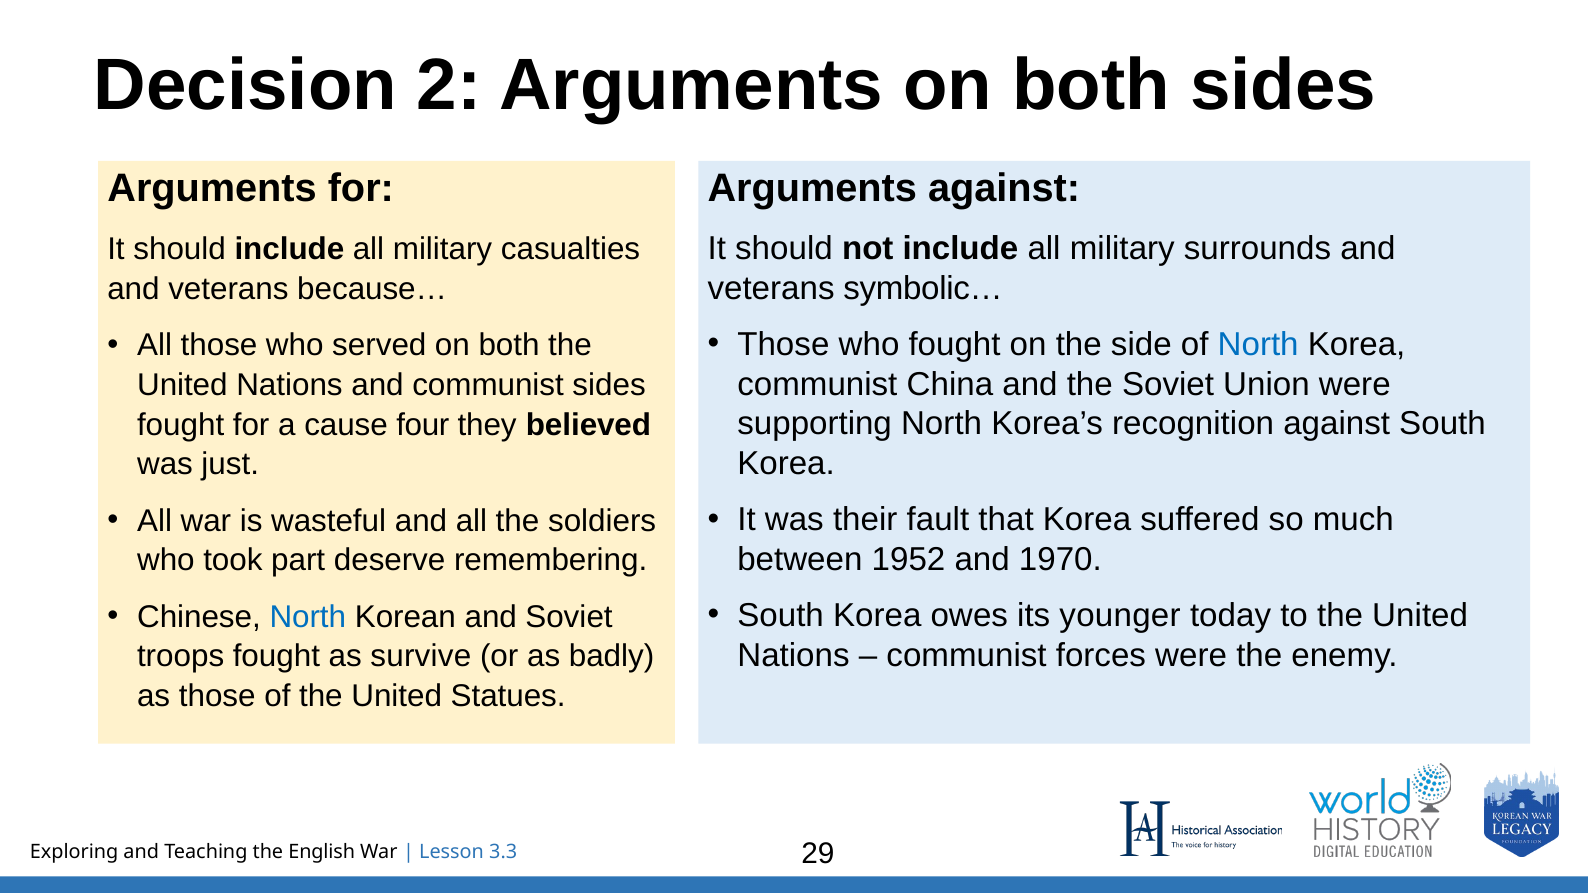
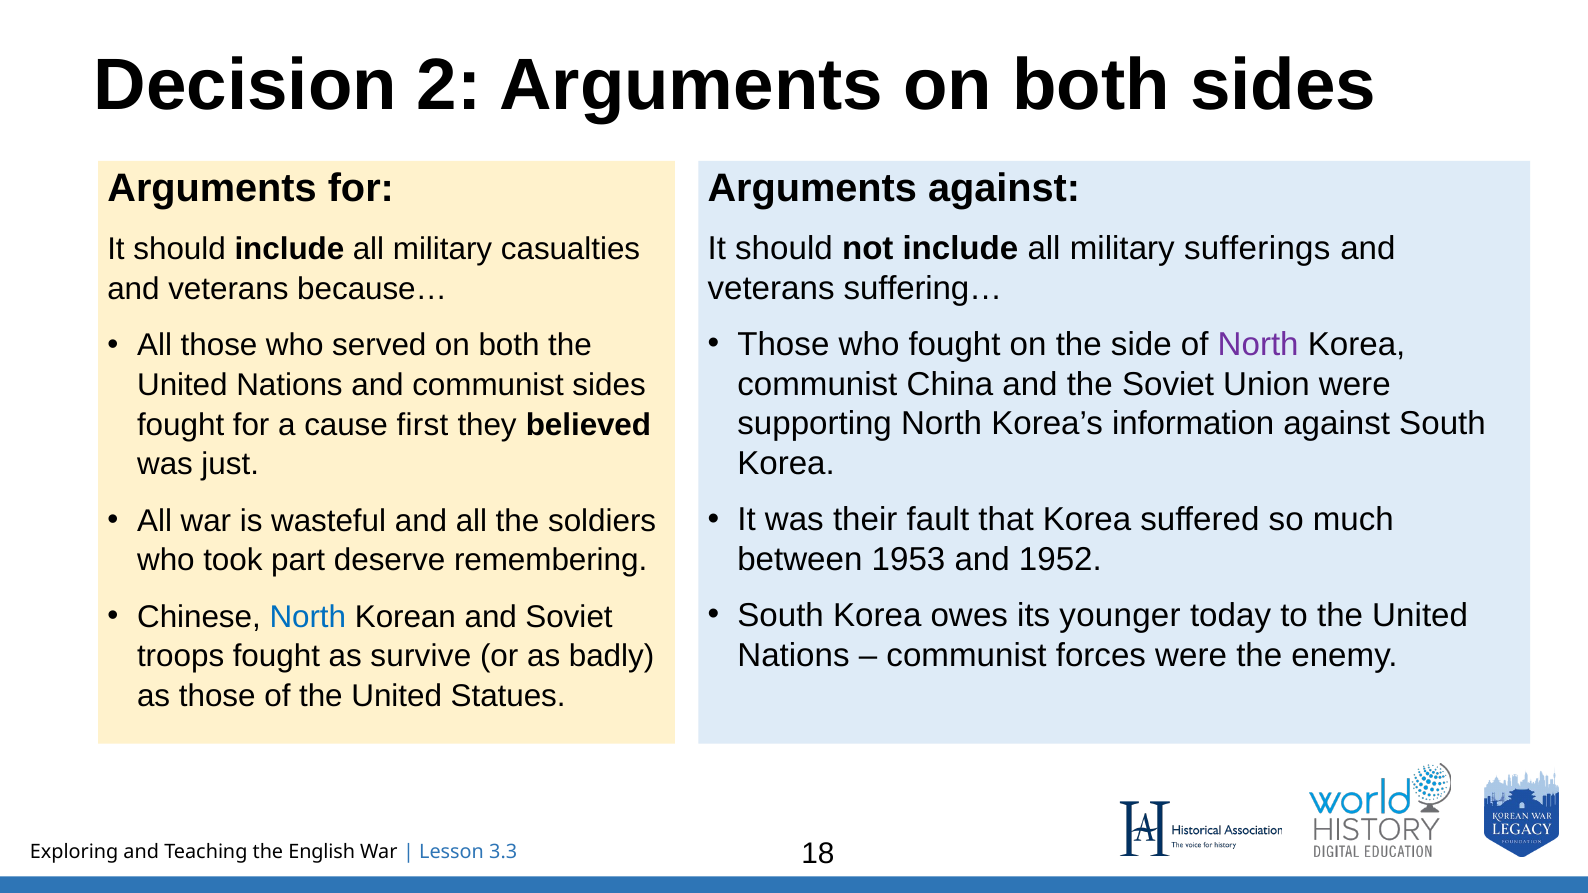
surrounds: surrounds -> sufferings
symbolic…: symbolic… -> suffering…
North at (1258, 345) colour: blue -> purple
recognition: recognition -> information
four: four -> first
1952: 1952 -> 1953
1970: 1970 -> 1952
29: 29 -> 18
